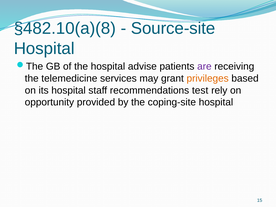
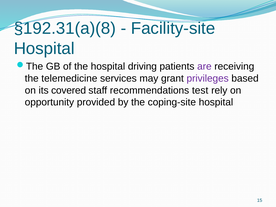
§482.10(a)(8: §482.10(a)(8 -> §192.31(a)(8
Source-site: Source-site -> Facility-site
advise: advise -> driving
privileges colour: orange -> purple
its hospital: hospital -> covered
